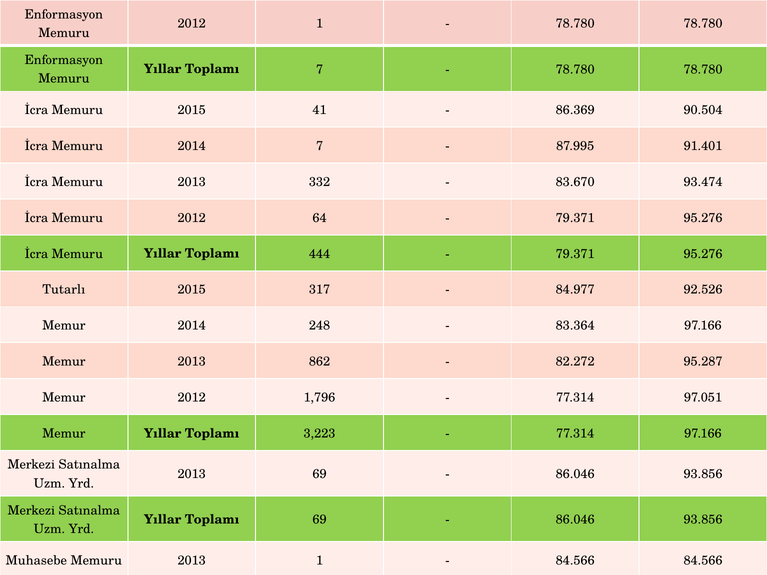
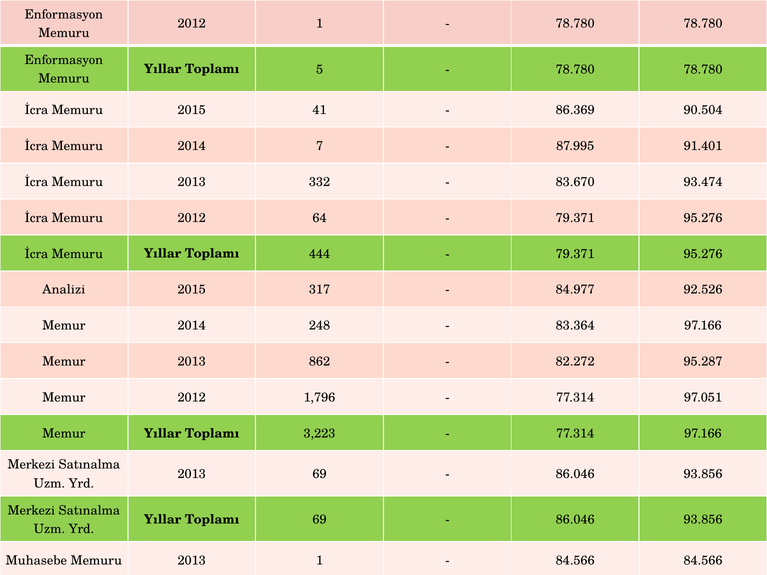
Toplamı 7: 7 -> 5
Tutarlı: Tutarlı -> Analizi
